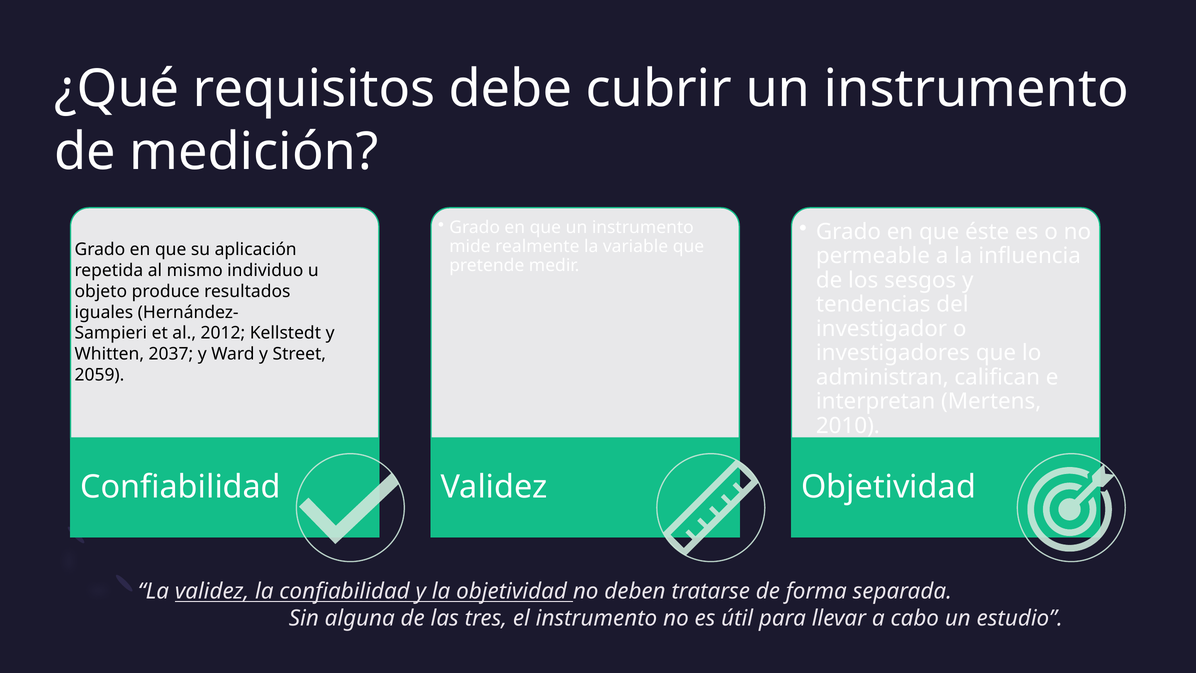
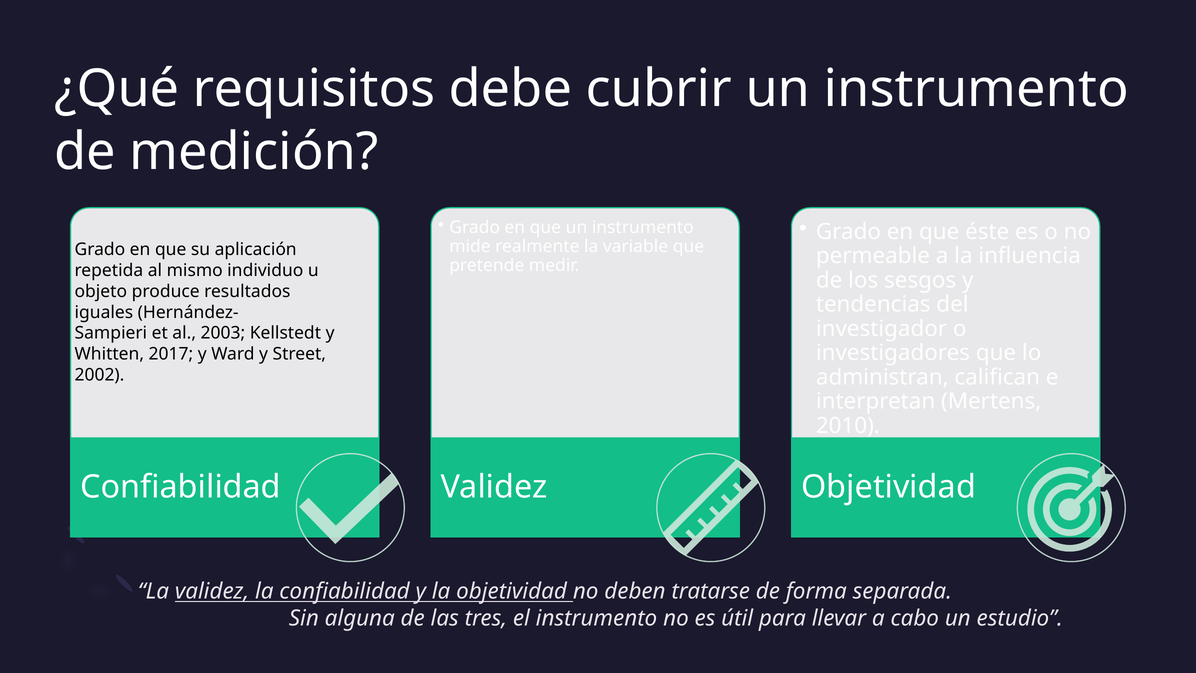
2012: 2012 -> 2003
2037: 2037 -> 2017
2059: 2059 -> 2002
